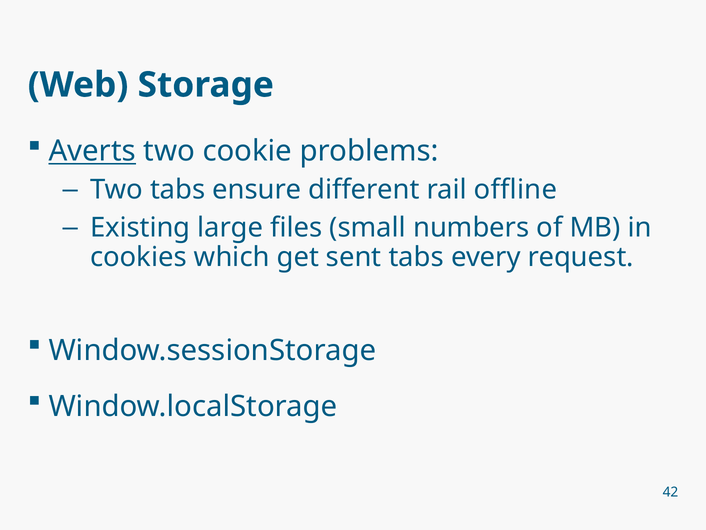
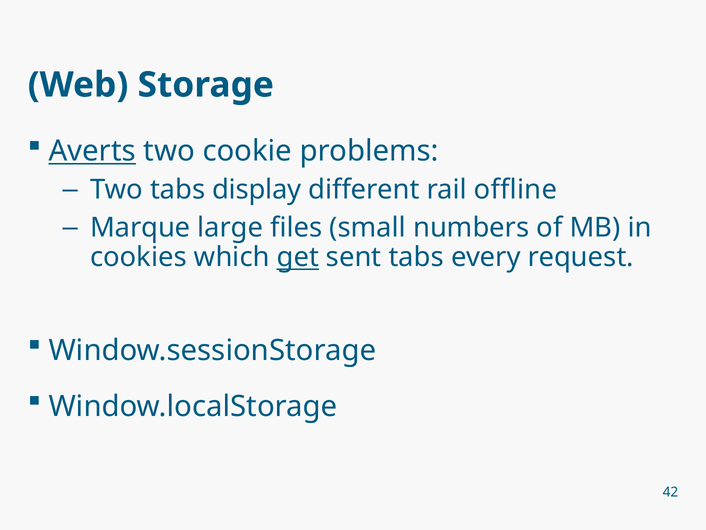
ensure: ensure -> display
Existing: Existing -> Marque
get underline: none -> present
